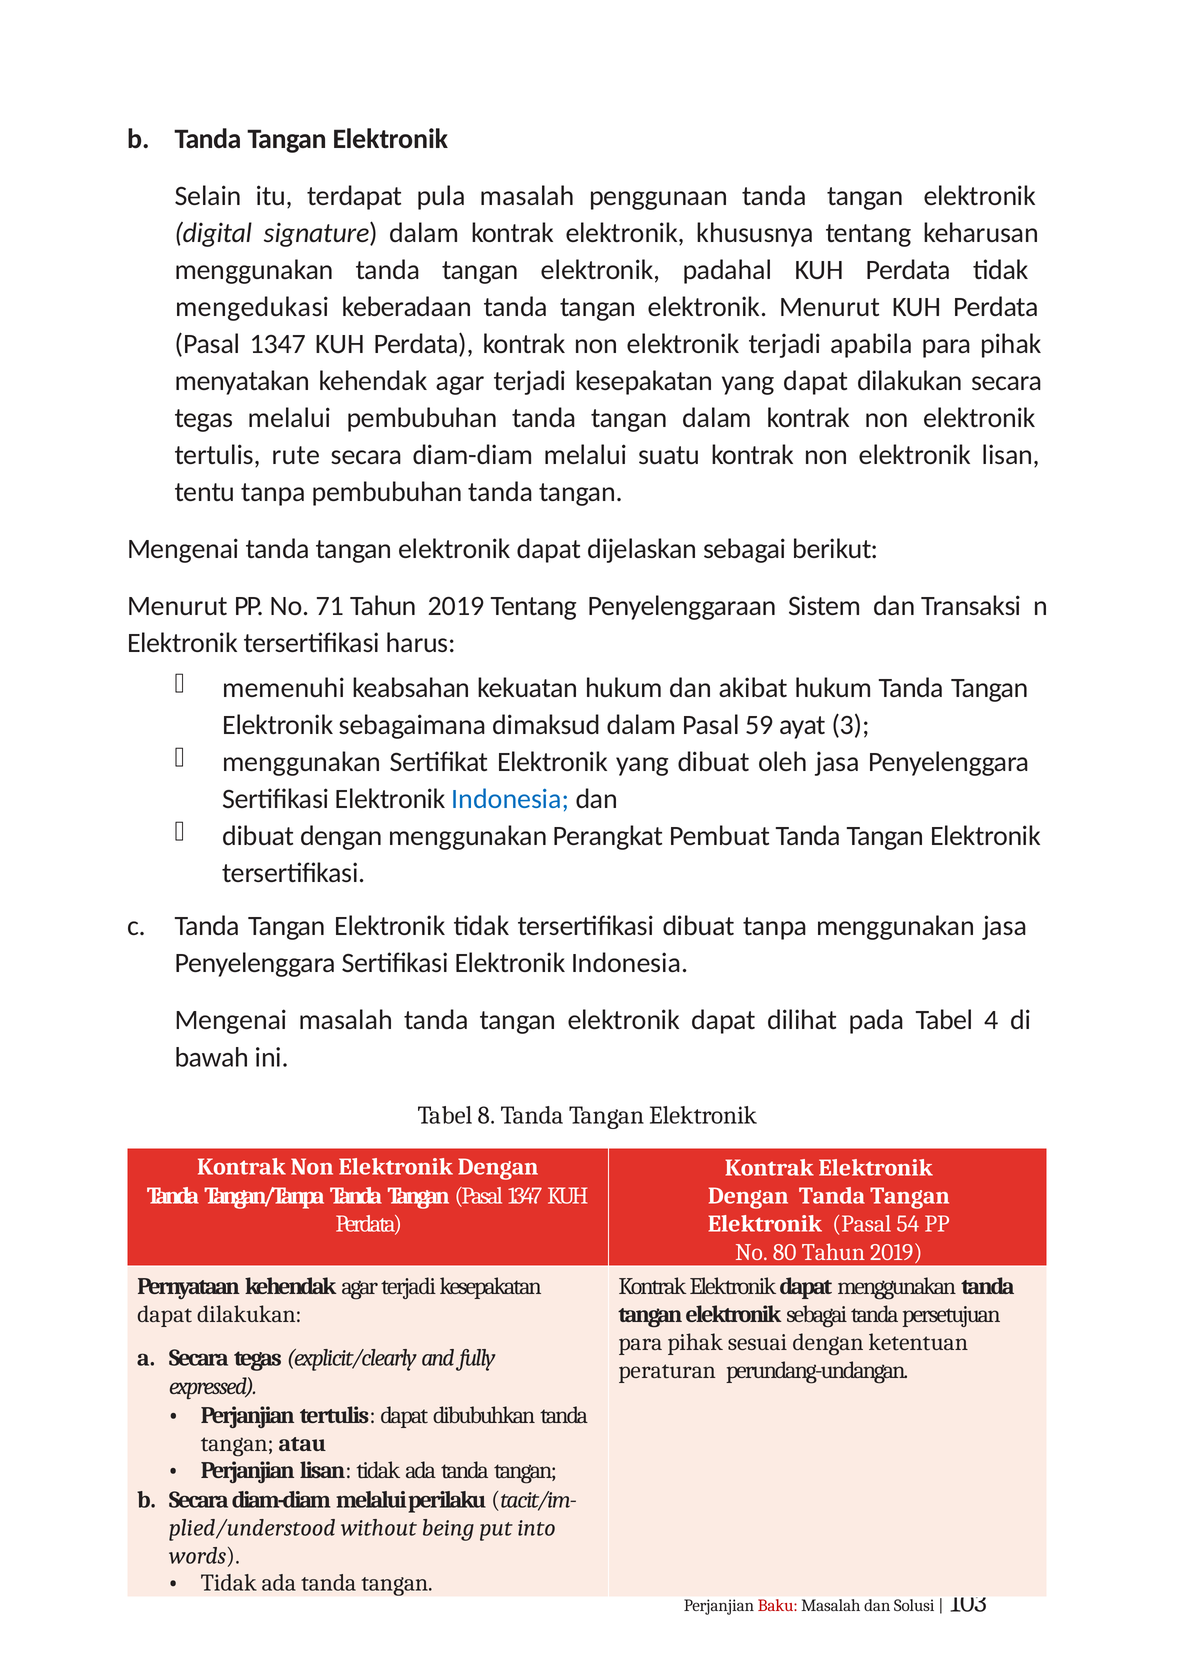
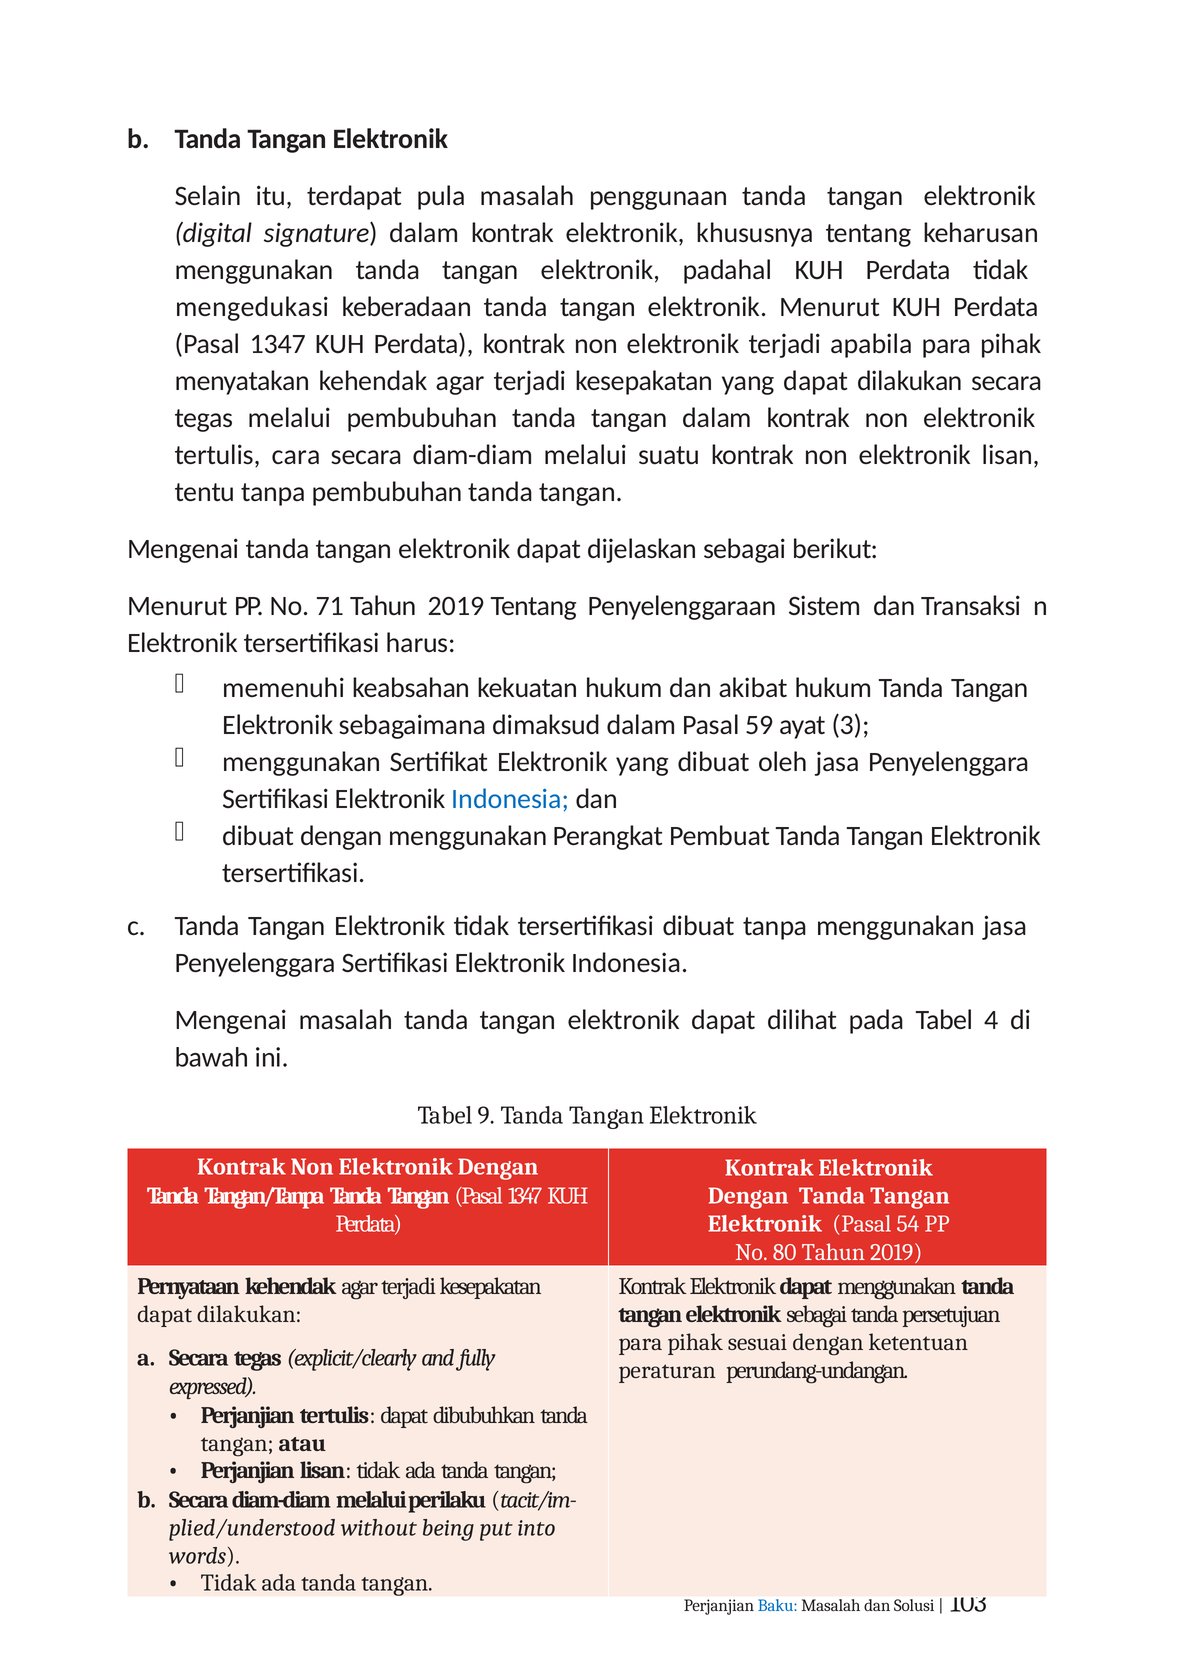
rute: rute -> cara
8: 8 -> 9
Baku colour: red -> blue
